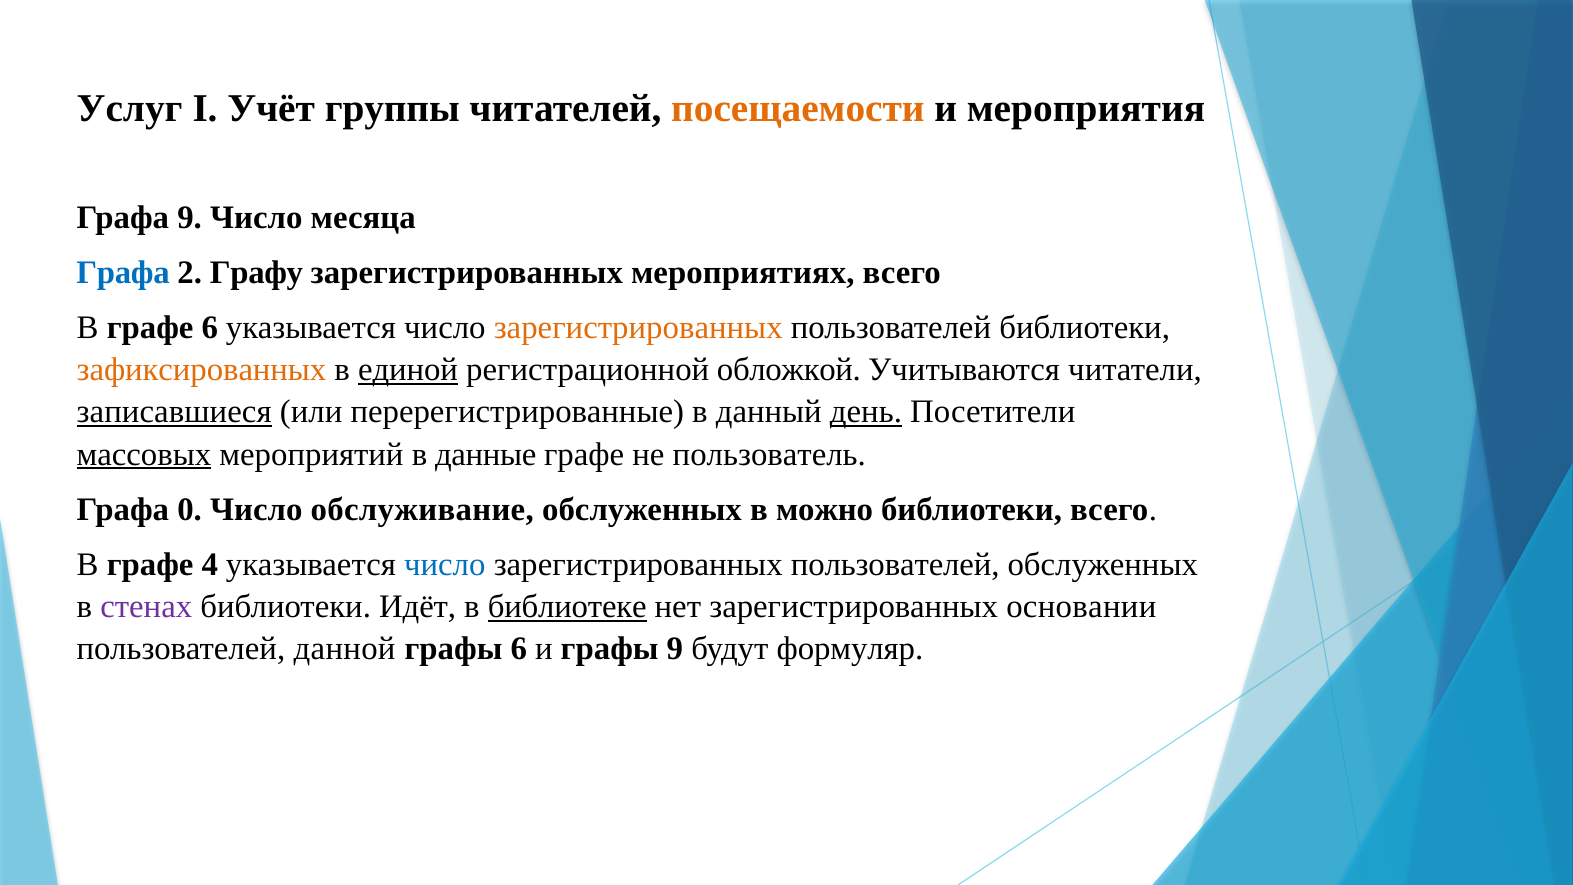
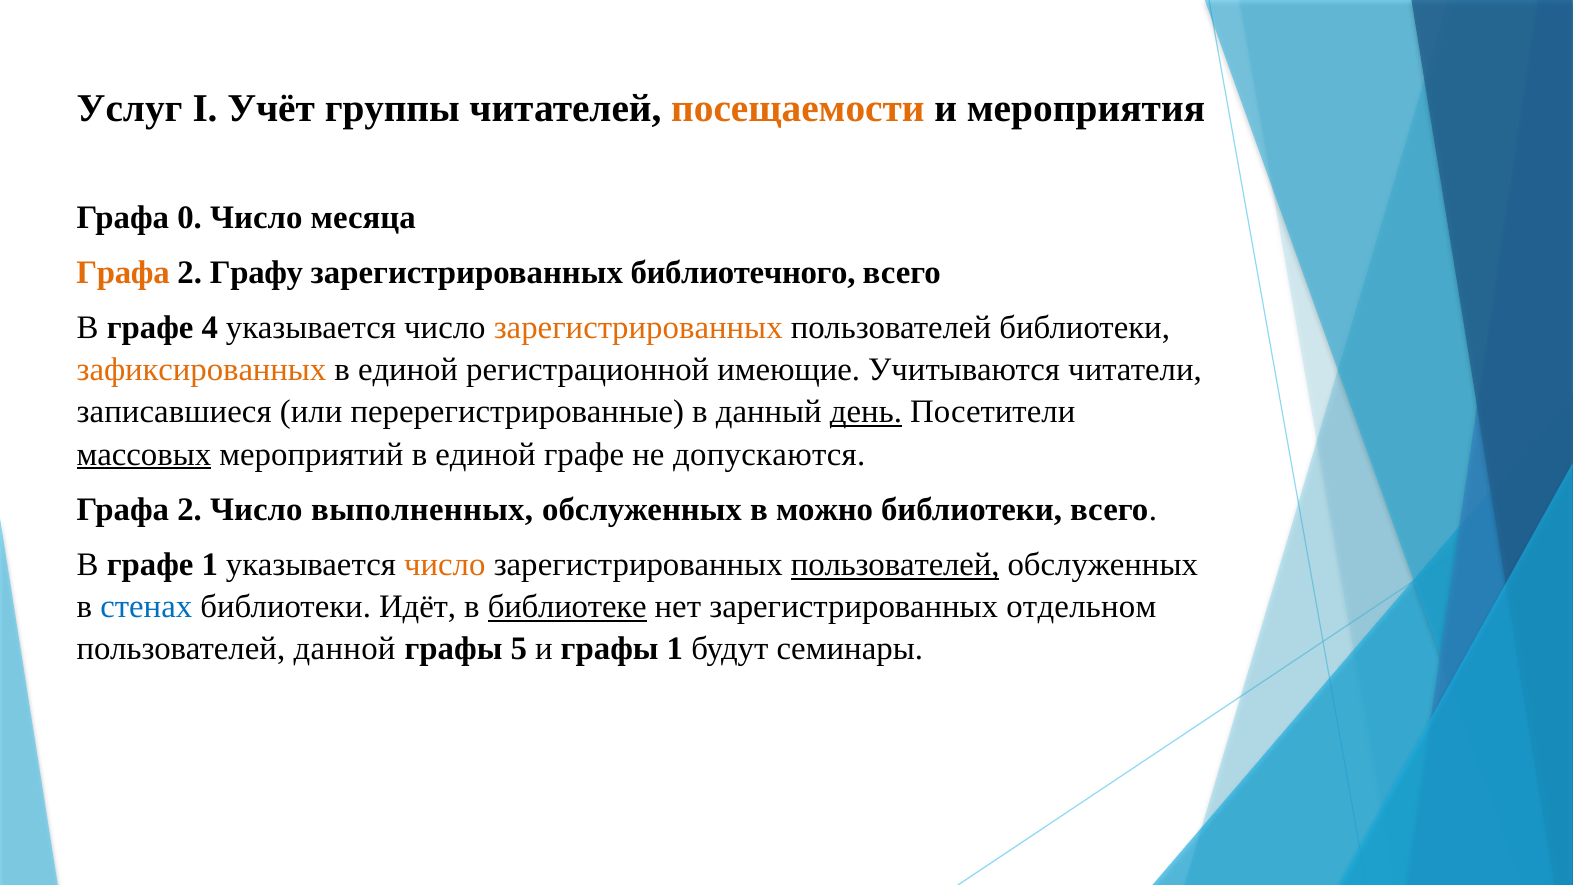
Графа 9: 9 -> 0
Графа at (123, 273) colour: blue -> orange
мероприятиях: мероприятиях -> библиотечного
графе 6: 6 -> 4
единой at (408, 370) underline: present -> none
обложкой: обложкой -> имеющие
записавшиеся underline: present -> none
мероприятий в данные: данные -> единой
пользователь: пользователь -> допускаются
0 at (190, 509): 0 -> 2
обслуживание: обслуживание -> выполненных
графе 4: 4 -> 1
число at (445, 564) colour: blue -> orange
пользователей at (895, 564) underline: none -> present
стенах colour: purple -> blue
основании: основании -> отдельном
графы 6: 6 -> 5
графы 9: 9 -> 1
формуляр: формуляр -> семинары
